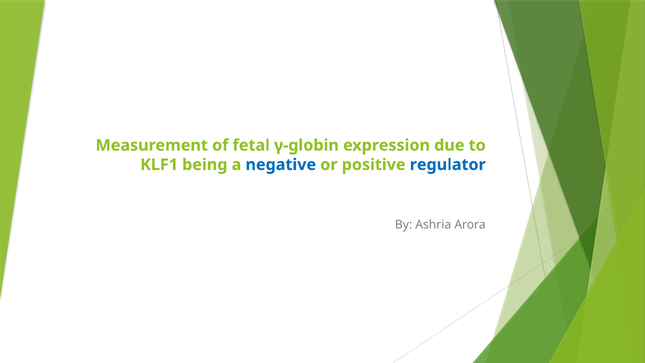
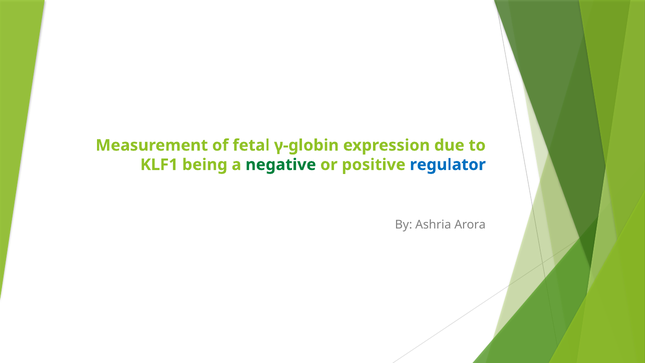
negative colour: blue -> green
